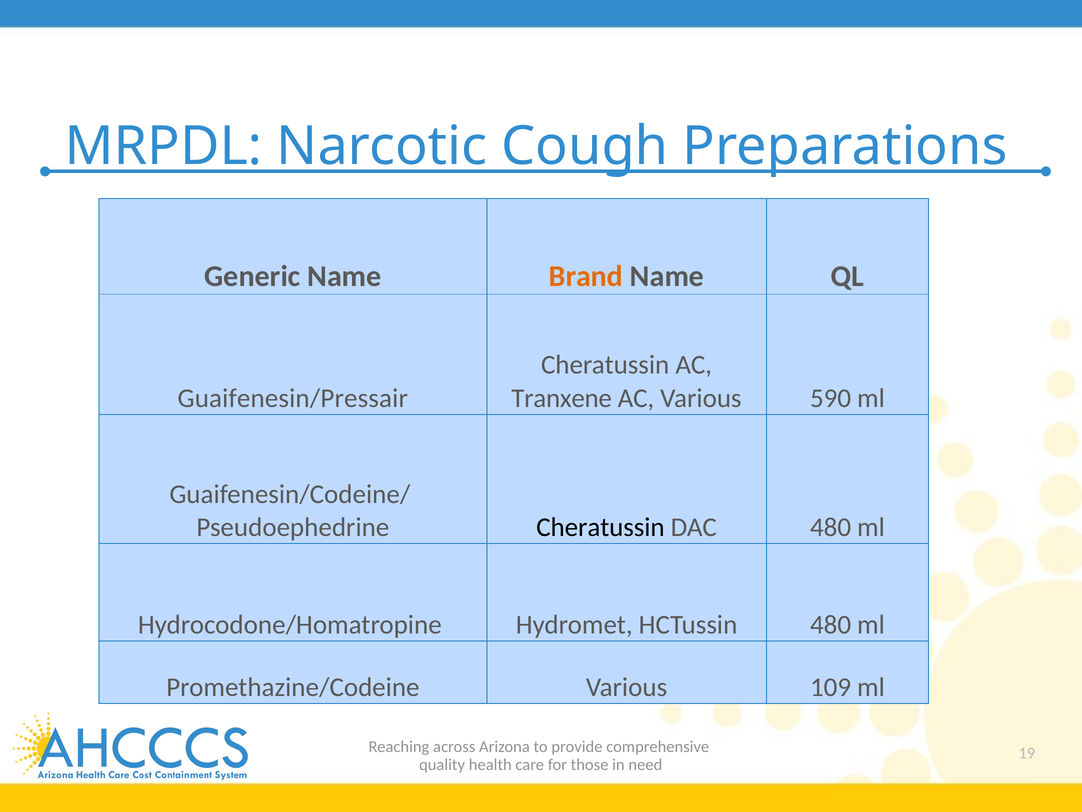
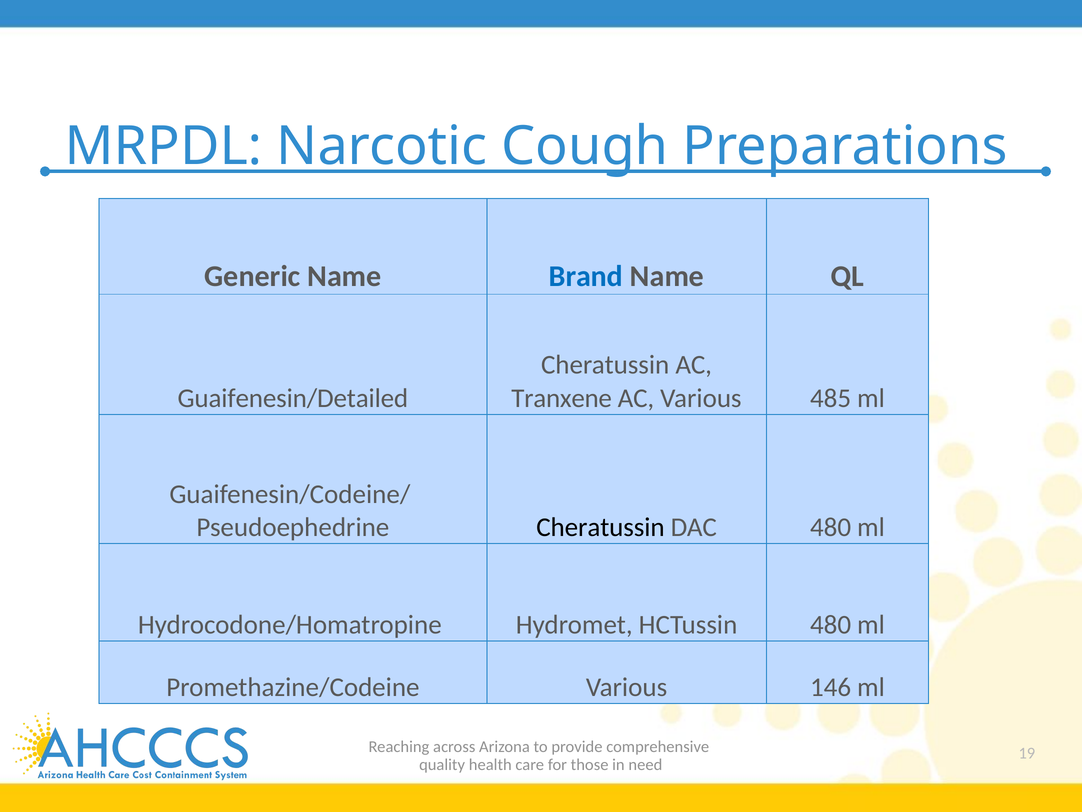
Brand colour: orange -> blue
Guaifenesin/Pressair: Guaifenesin/Pressair -> Guaifenesin/Detailed
590: 590 -> 485
109: 109 -> 146
